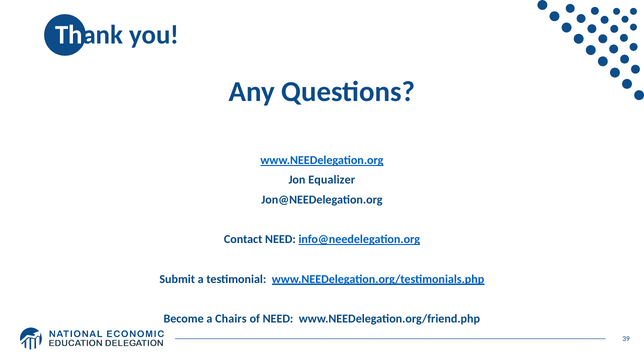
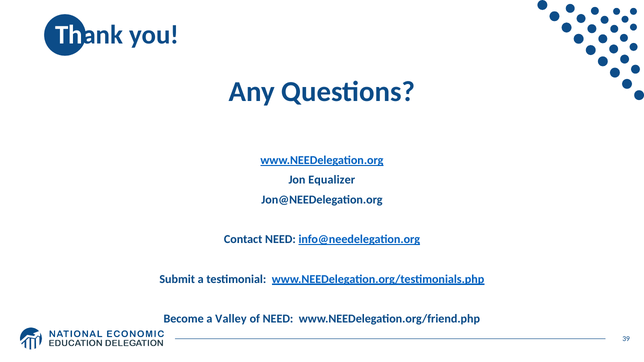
Chairs: Chairs -> Valley
